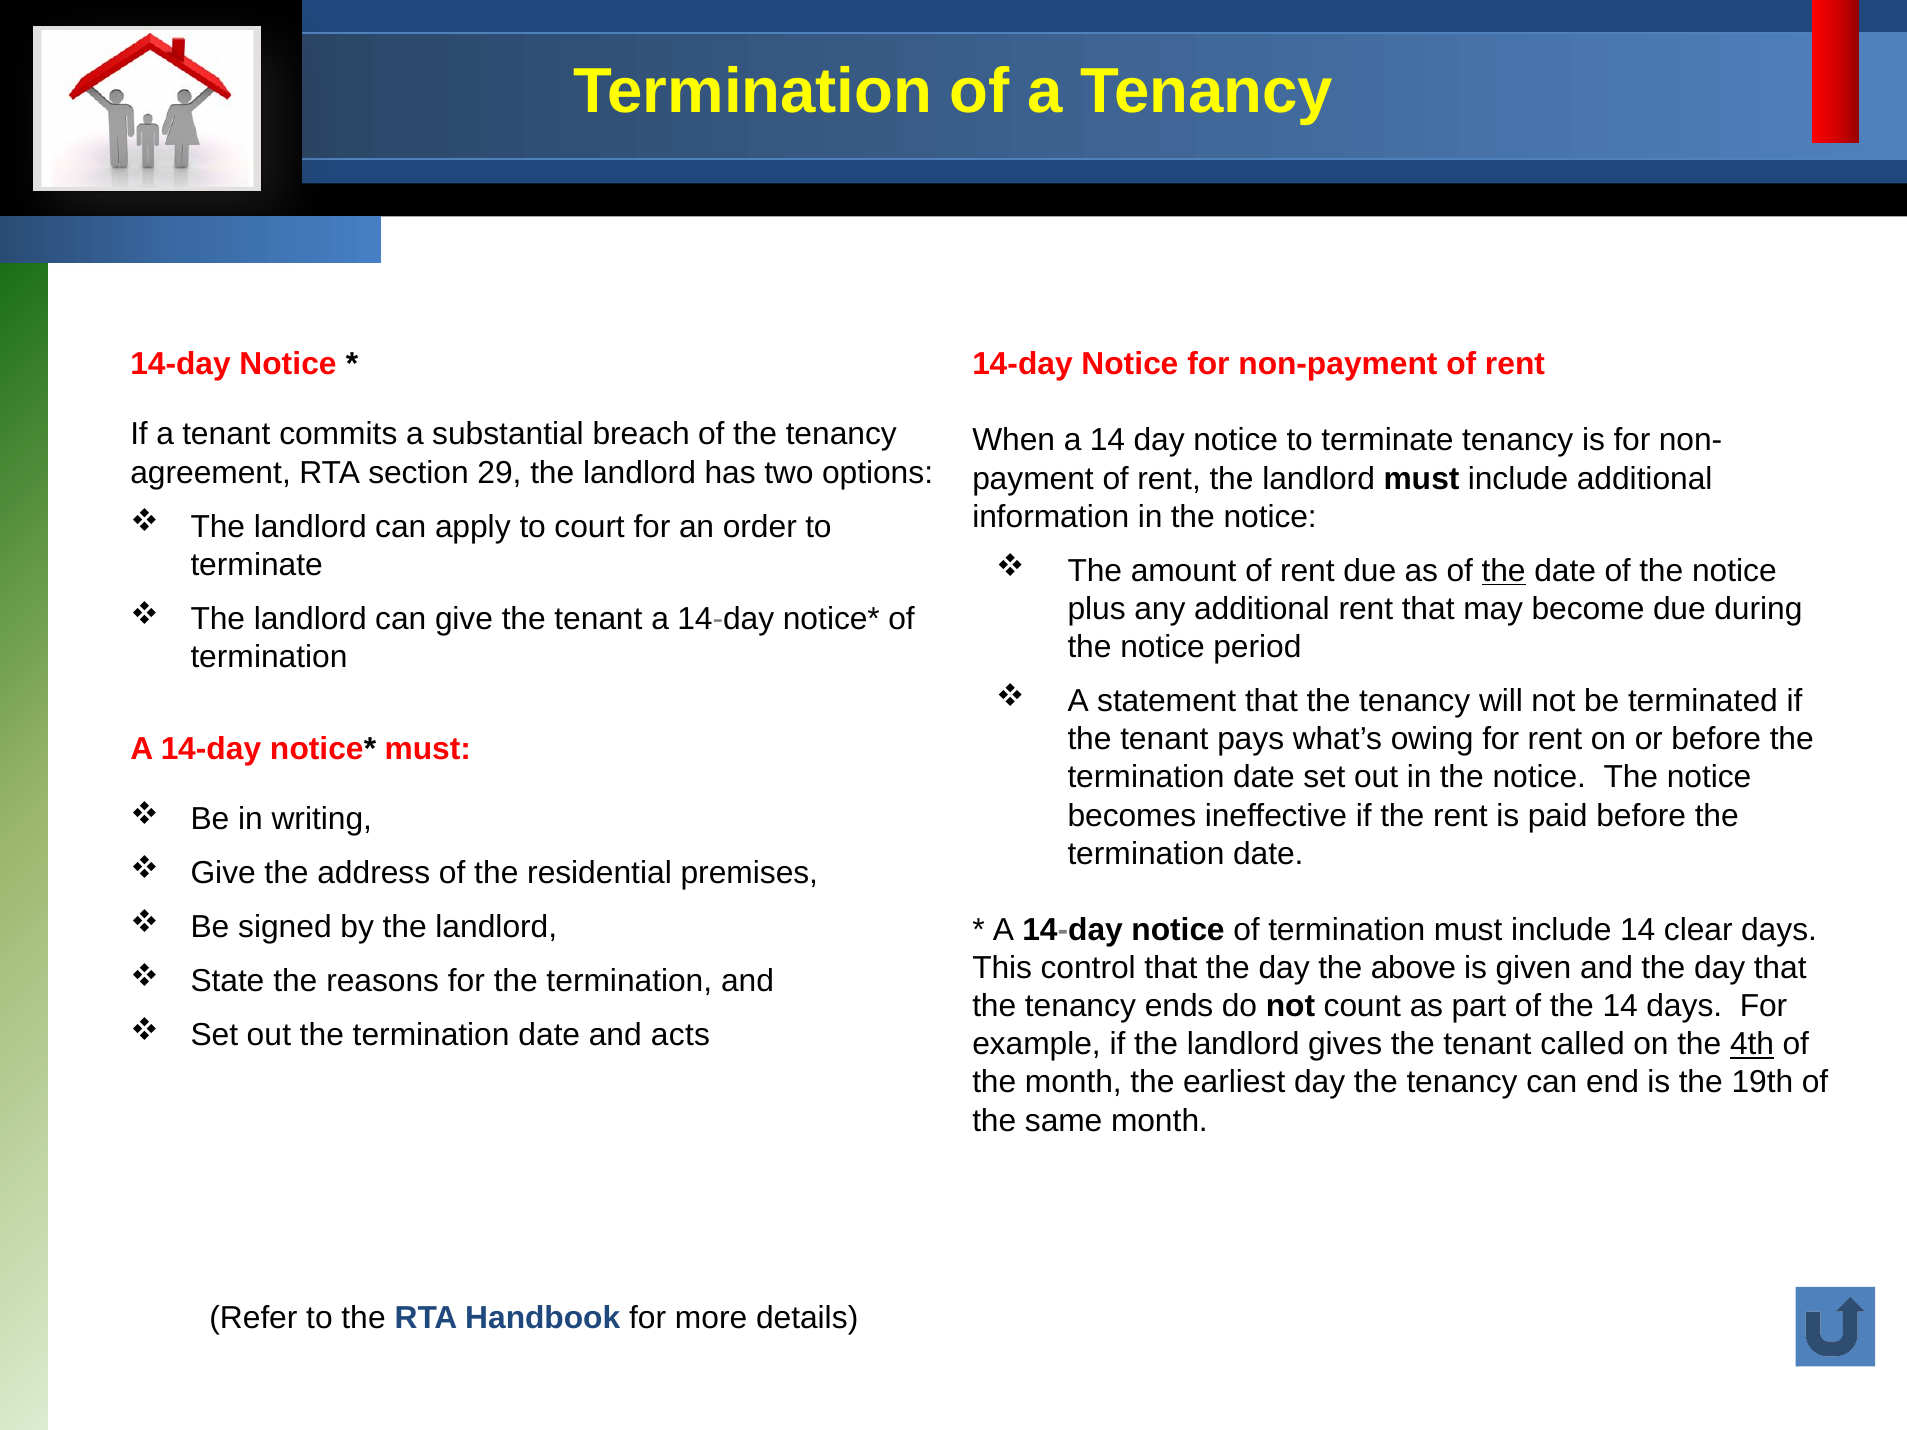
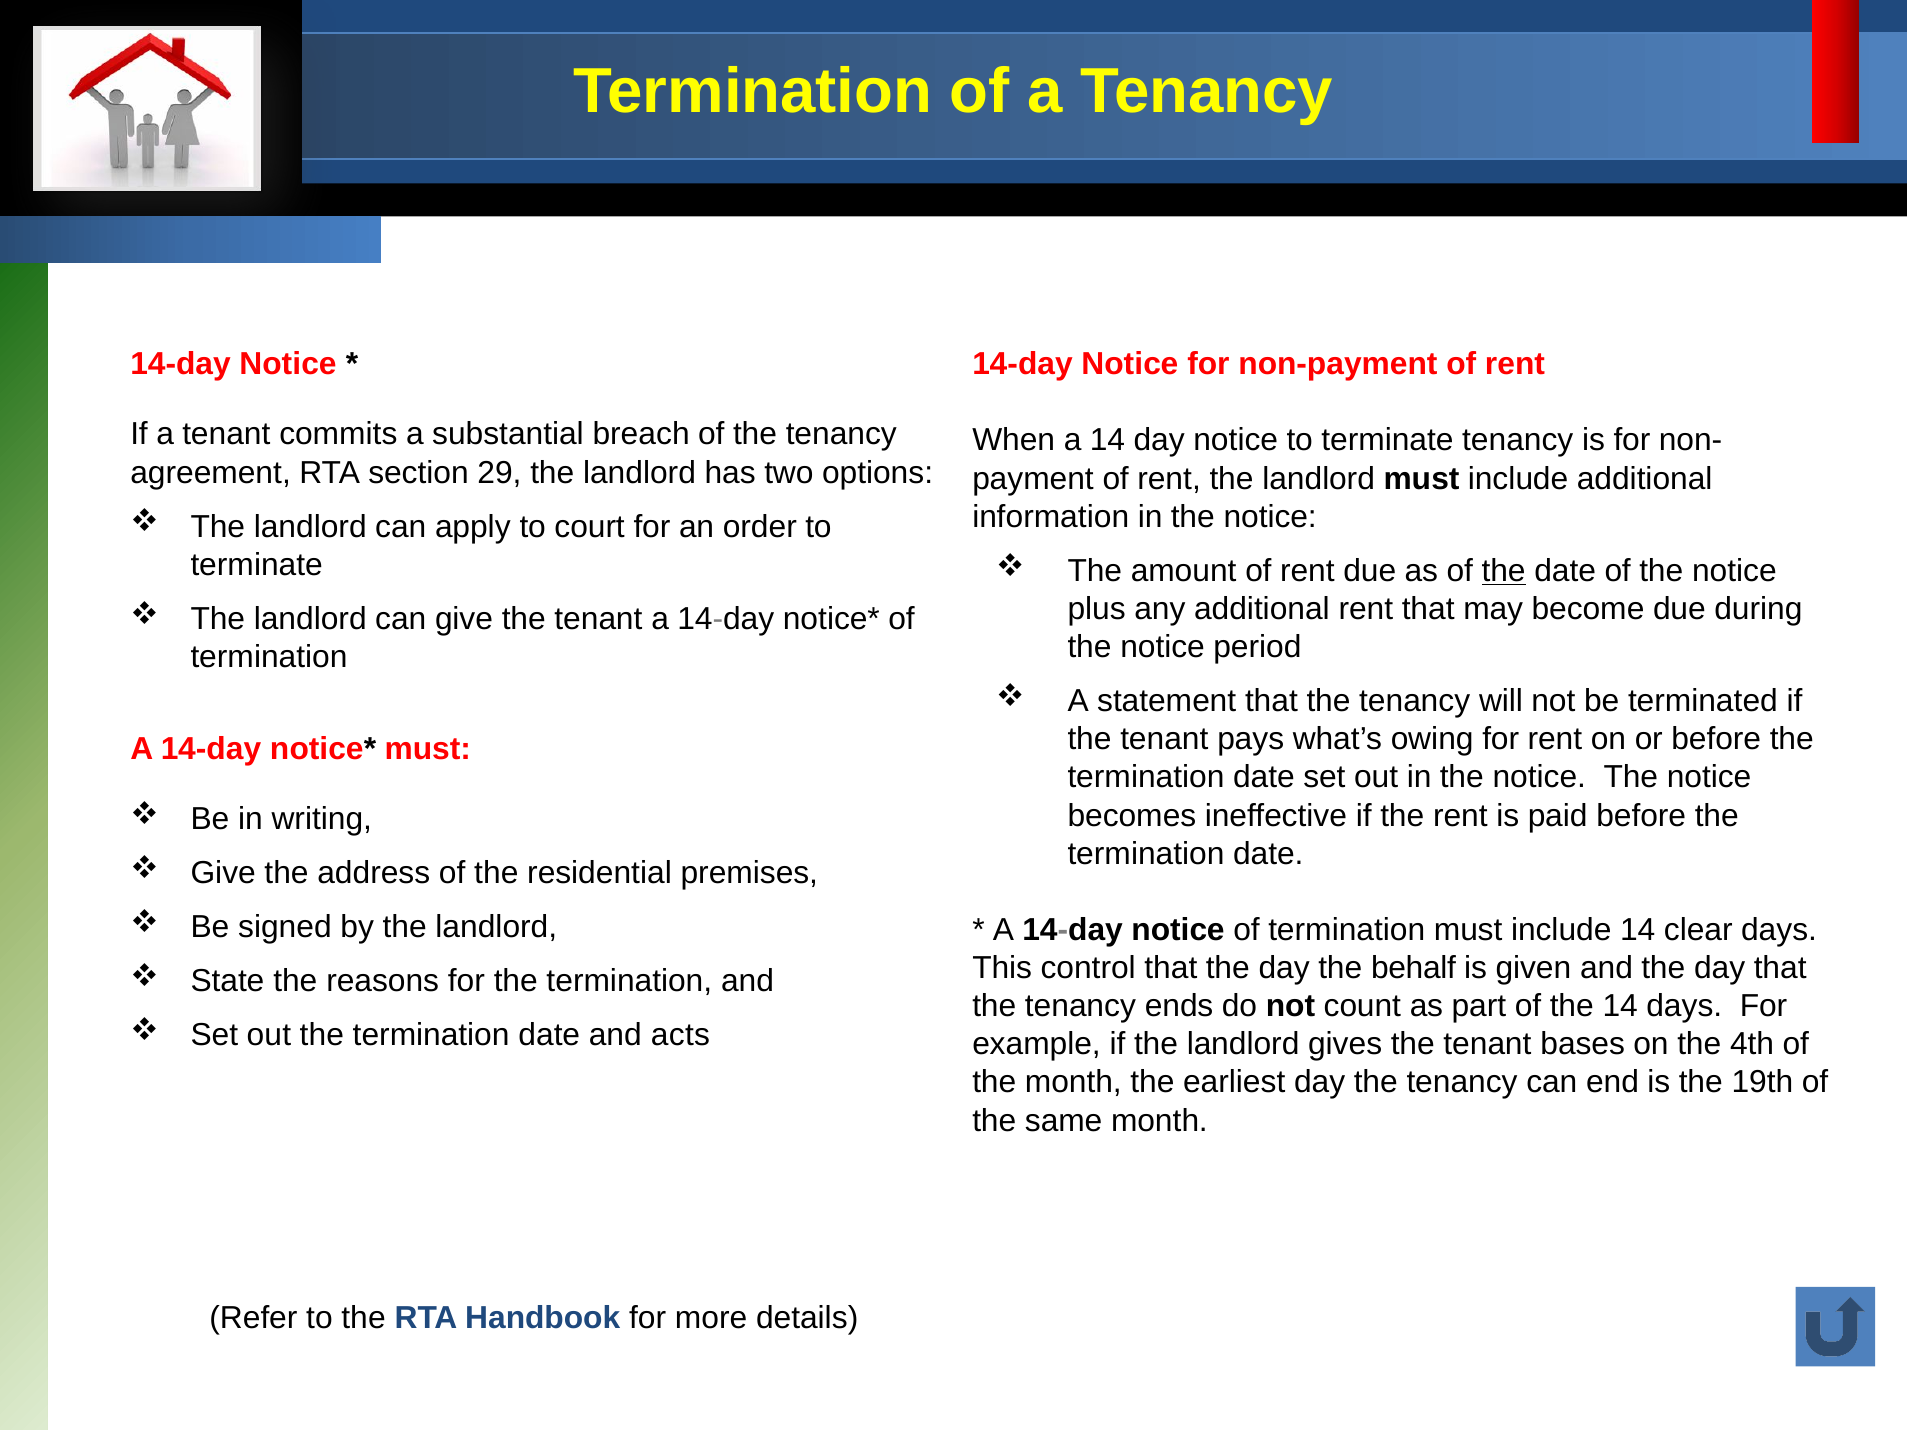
above: above -> behalf
called: called -> bases
4th underline: present -> none
